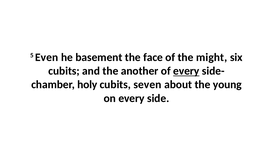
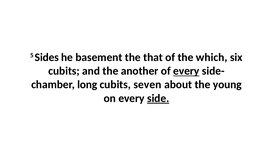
Even: Even -> Sides
face: face -> that
might: might -> which
holy: holy -> long
side underline: none -> present
